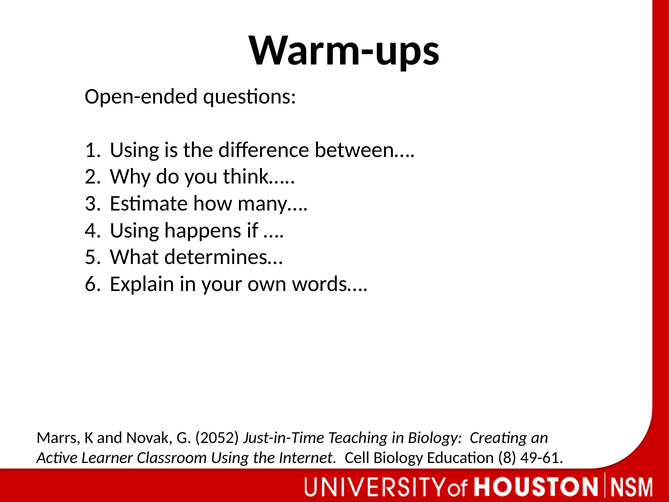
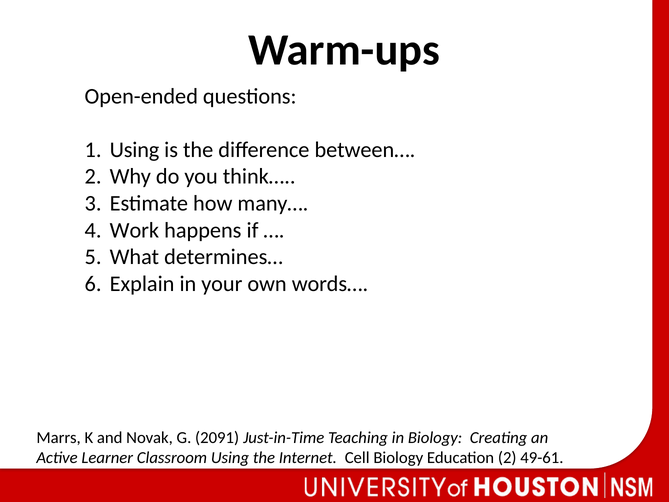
Using at (134, 230): Using -> Work
2052: 2052 -> 2091
Education 8: 8 -> 2
